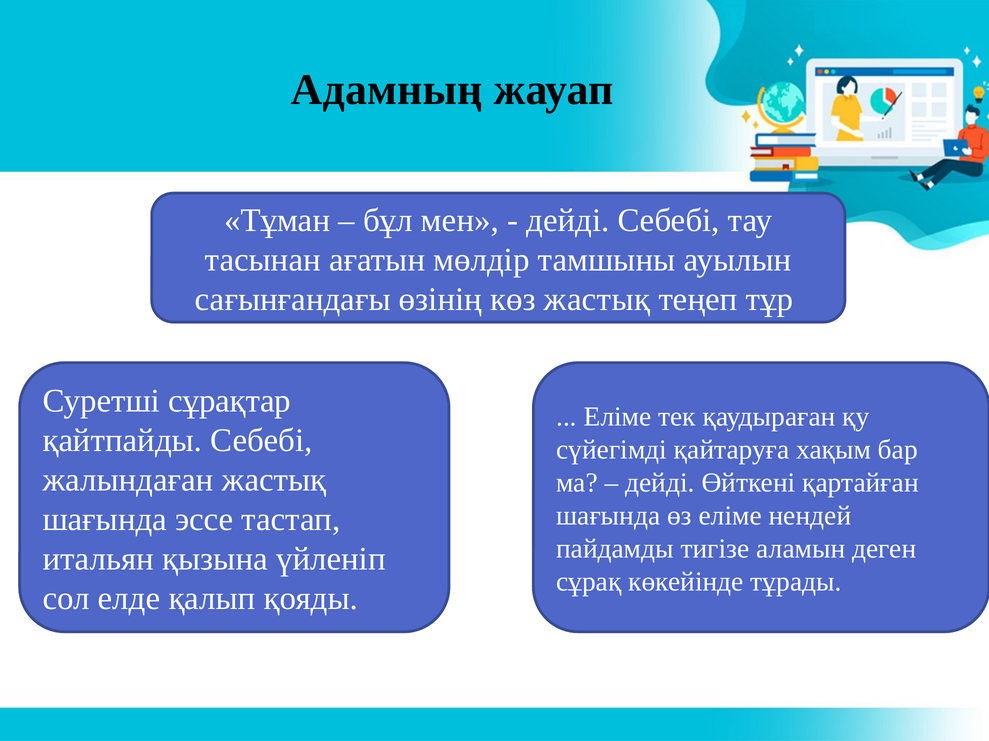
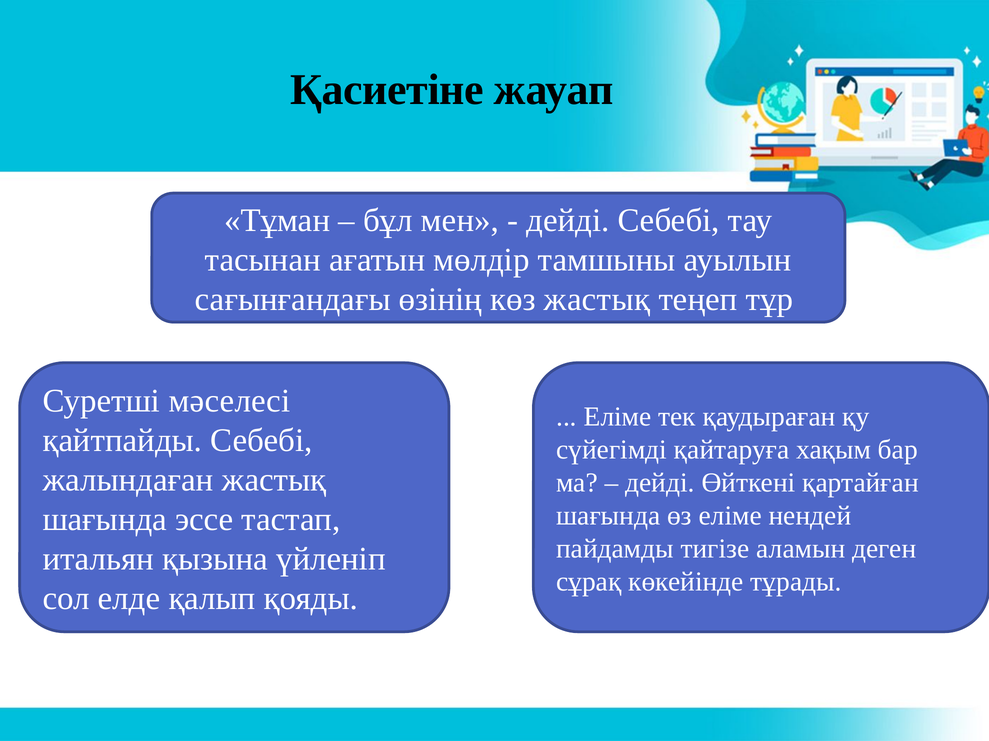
Адамның: Адамның -> Қасиетіне
сұрақтар: сұрақтар -> мәселесі
